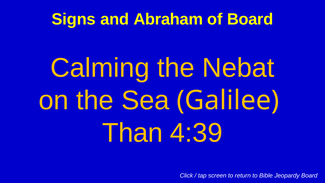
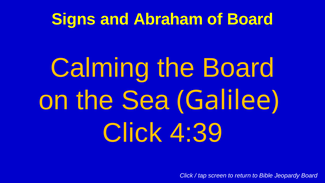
the Nebat: Nebat -> Board
Than at (132, 133): Than -> Click
